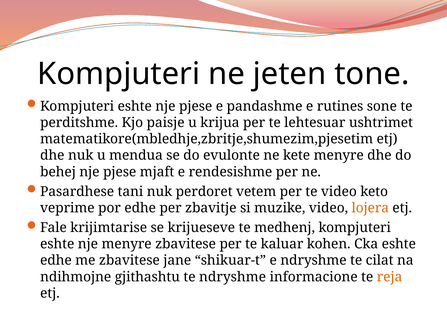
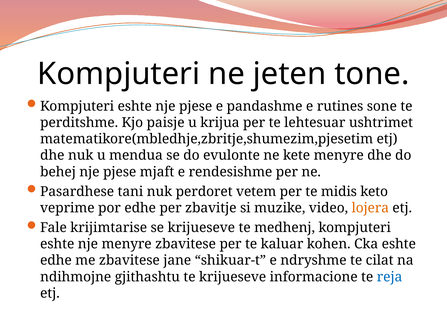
te video: video -> midis
te ndryshme: ndryshme -> krijueseve
reja colour: orange -> blue
